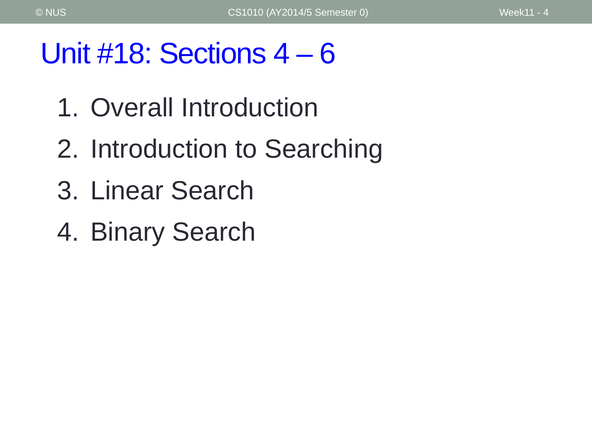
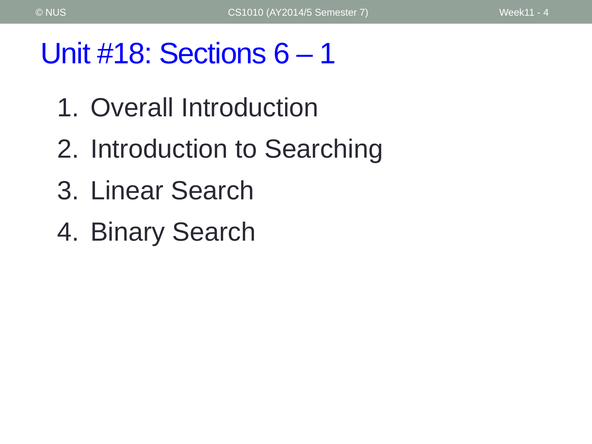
0: 0 -> 7
Sections 4: 4 -> 6
6 at (328, 54): 6 -> 1
